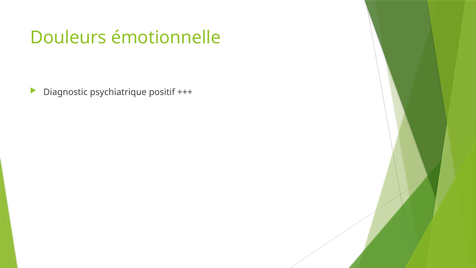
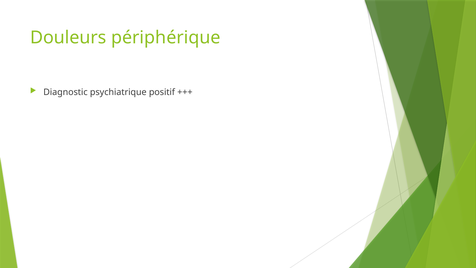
émotionnelle: émotionnelle -> périphérique
